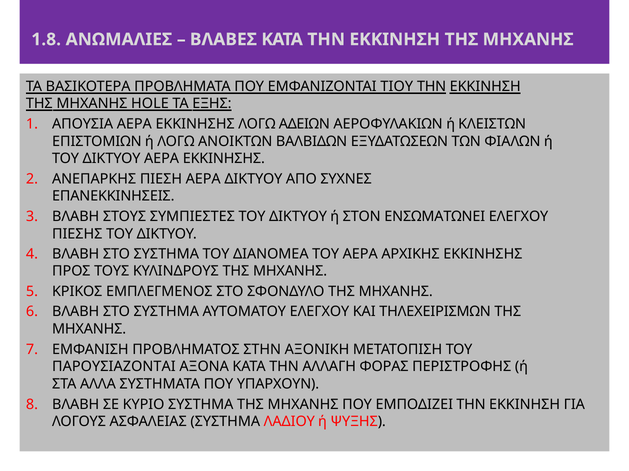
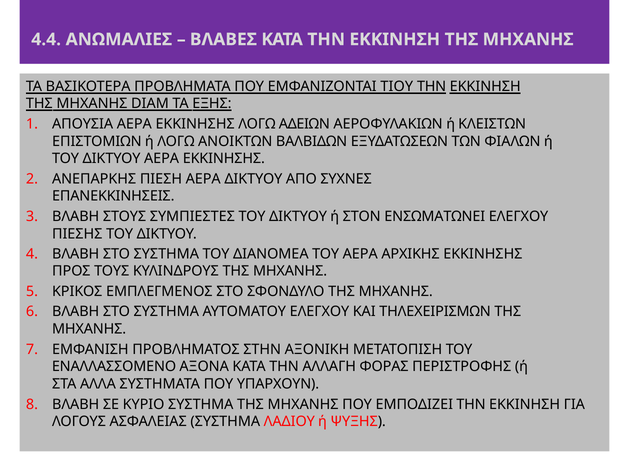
1.8: 1.8 -> 4.4
HOLE: HOLE -> DIAM
ΠΑΡΟΥΣΙΑΖΟΝΤΑΙ: ΠΑΡΟΥΣΙΑΖΟΝΤΑΙ -> ΕΝΑΛΛΑΣΣΟΜΕΝΟ
